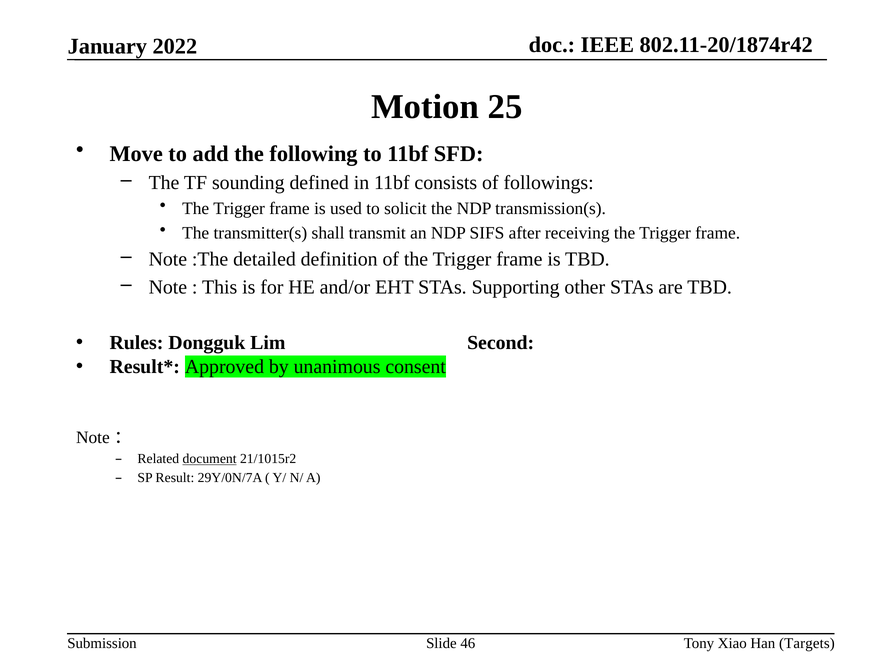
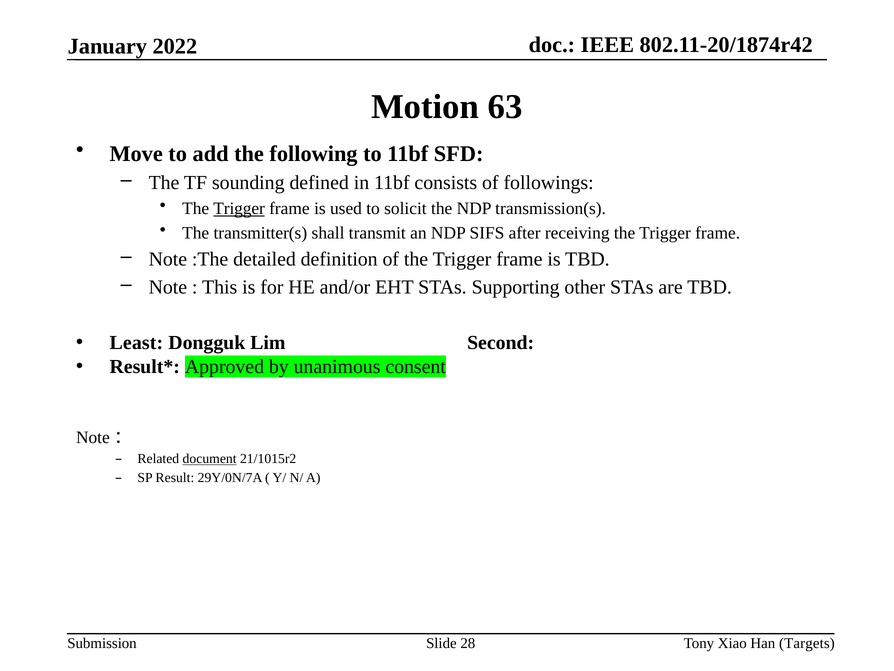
25: 25 -> 63
Trigger at (239, 208) underline: none -> present
Rules: Rules -> Least
46: 46 -> 28
